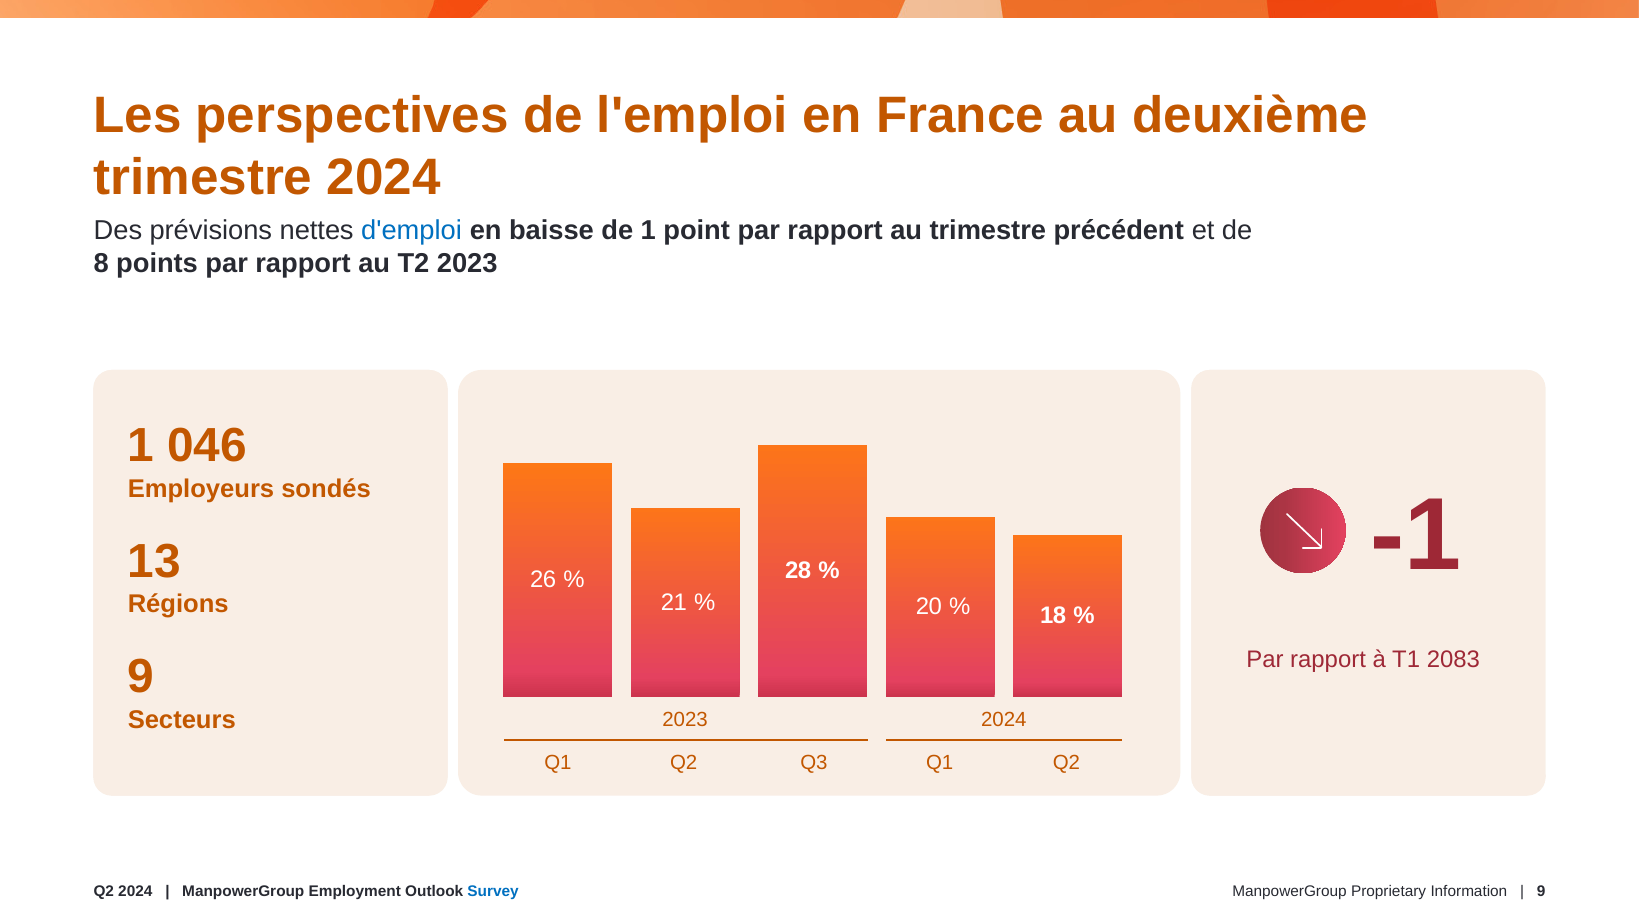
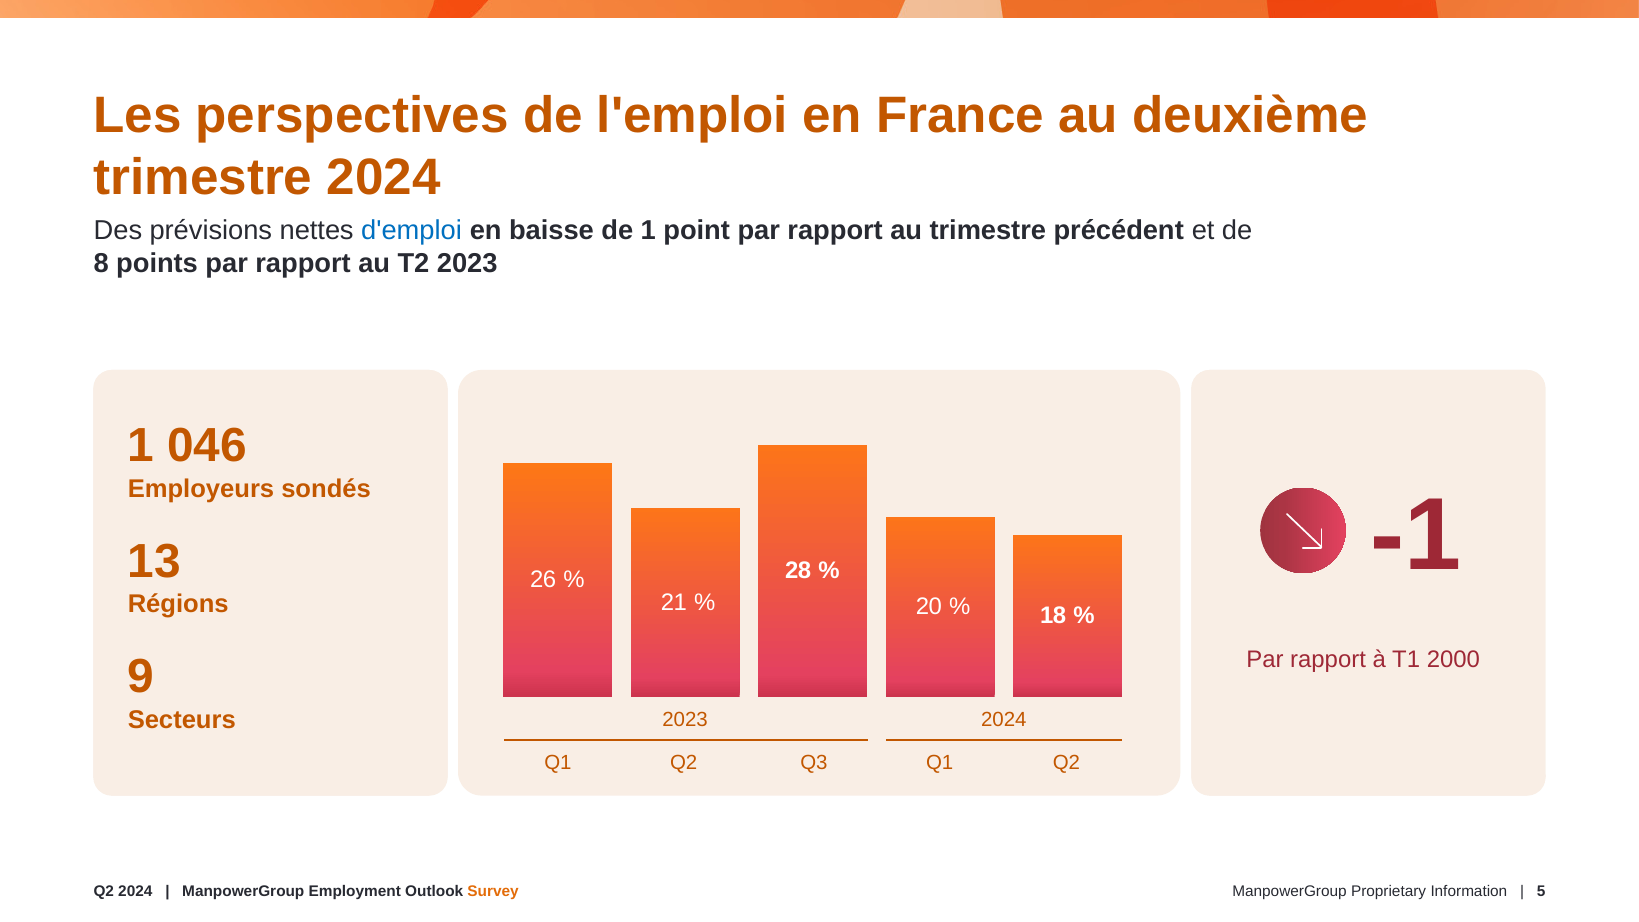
2083: 2083 -> 2000
Survey colour: blue -> orange
9 at (1541, 891): 9 -> 5
